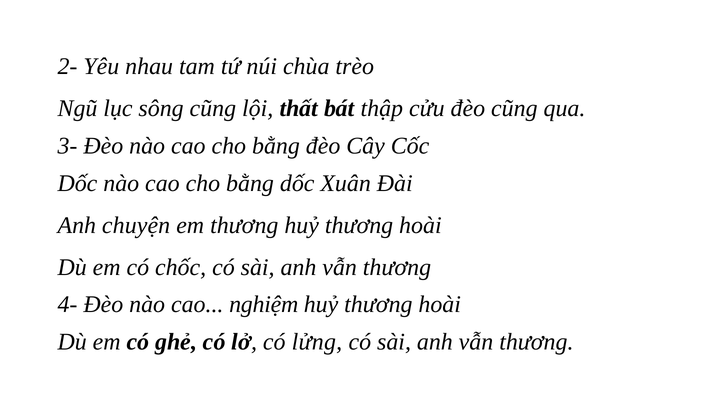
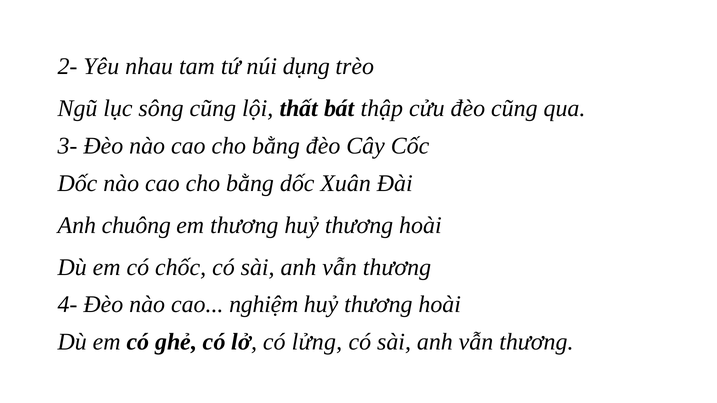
chùa: chùa -> dụng
chuyện: chuyện -> chuông
